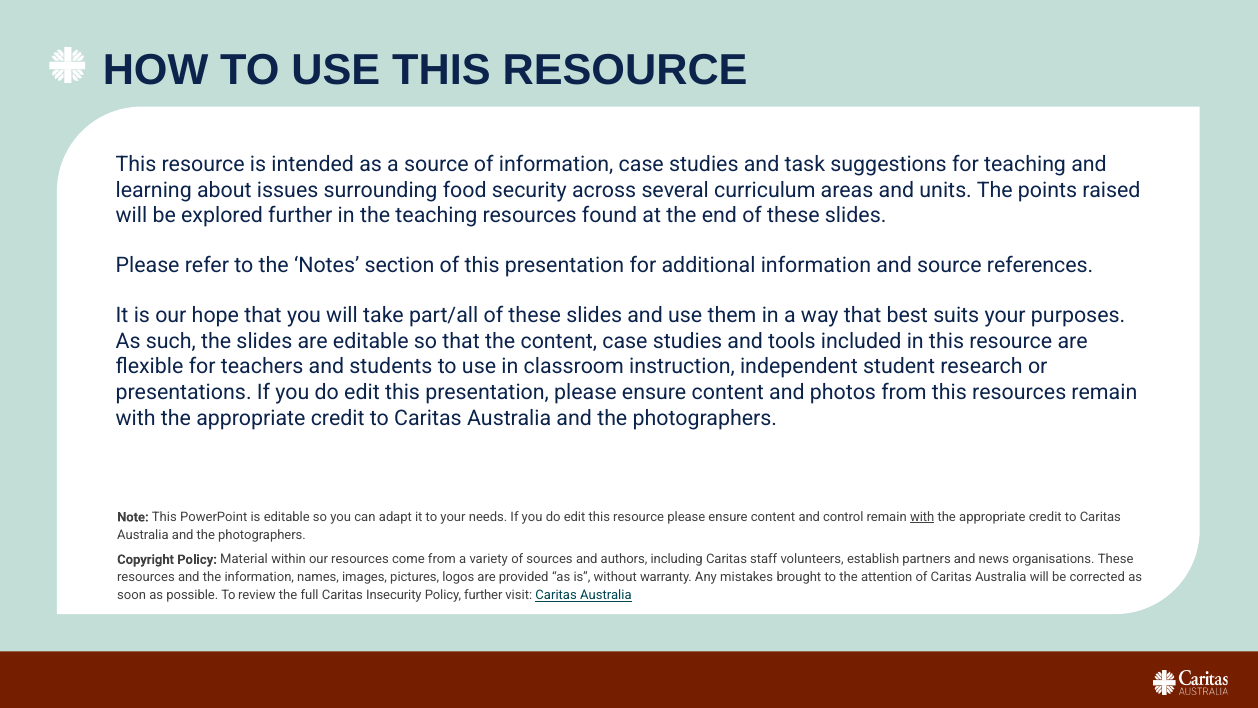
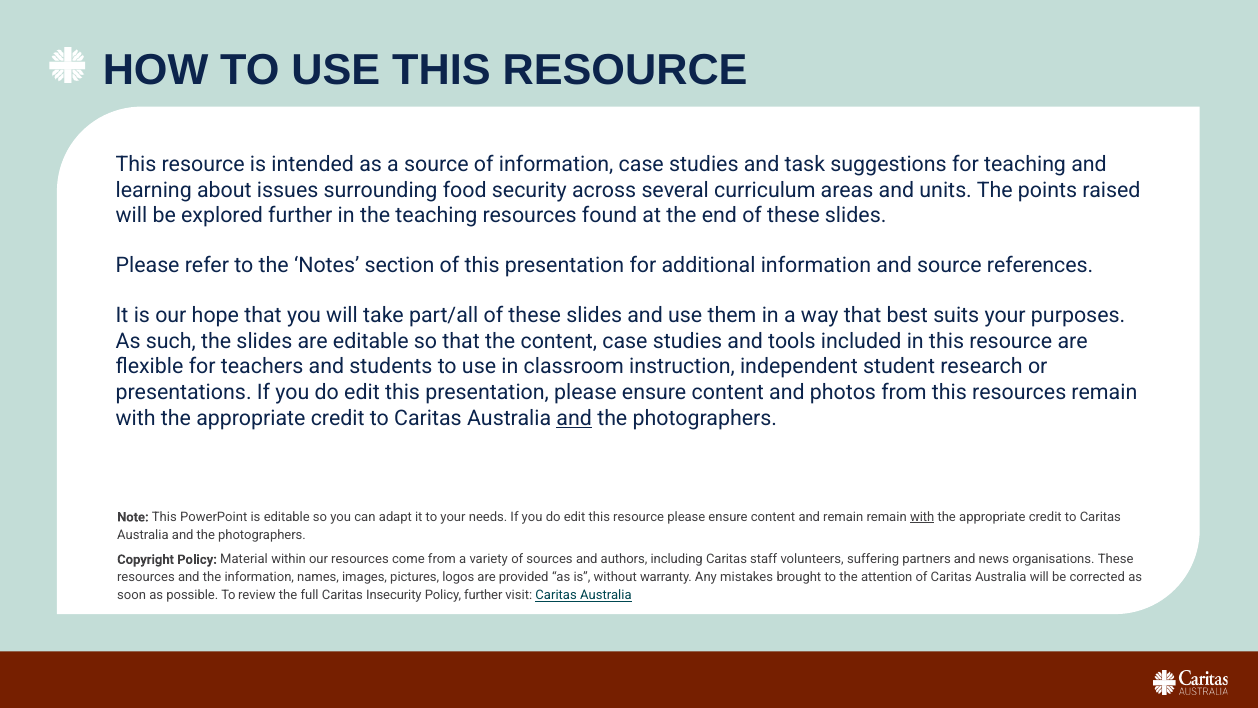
and at (574, 418) underline: none -> present
and control: control -> remain
establish: establish -> suffering
